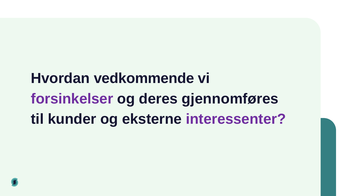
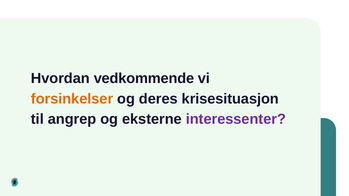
forsinkelser colour: purple -> orange
gjennomføres: gjennomføres -> krisesituasjon
kunder: kunder -> angrep
